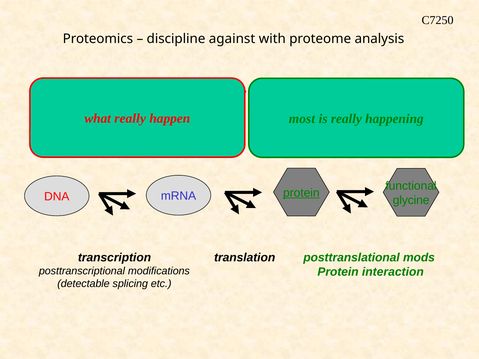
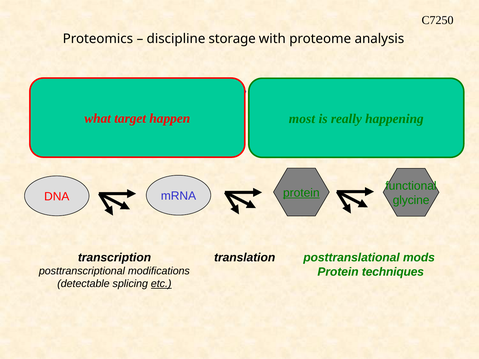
against: against -> storage
really at (130, 119): really -> target
interaction: interaction -> techniques
etc underline: none -> present
